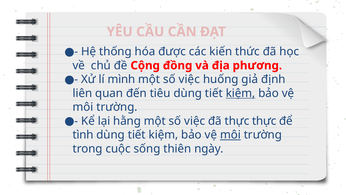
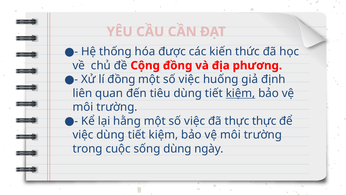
lí mình: mình -> đồng
tình at (83, 135): tình -> việc
môi at (230, 135) underline: present -> none
sống thiên: thiên -> dùng
